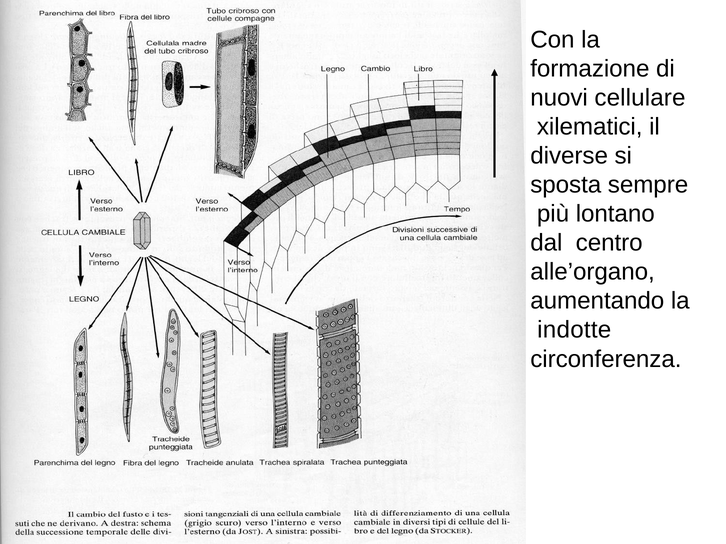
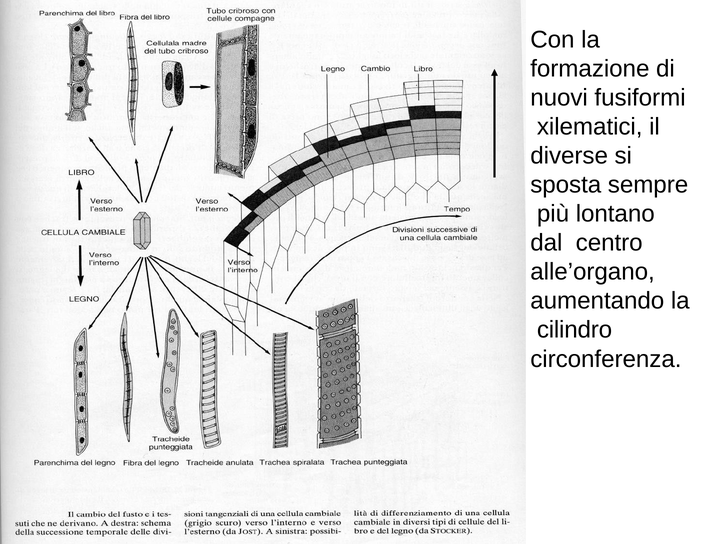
cellulare: cellulare -> fusiformi
indotte: indotte -> cilindro
